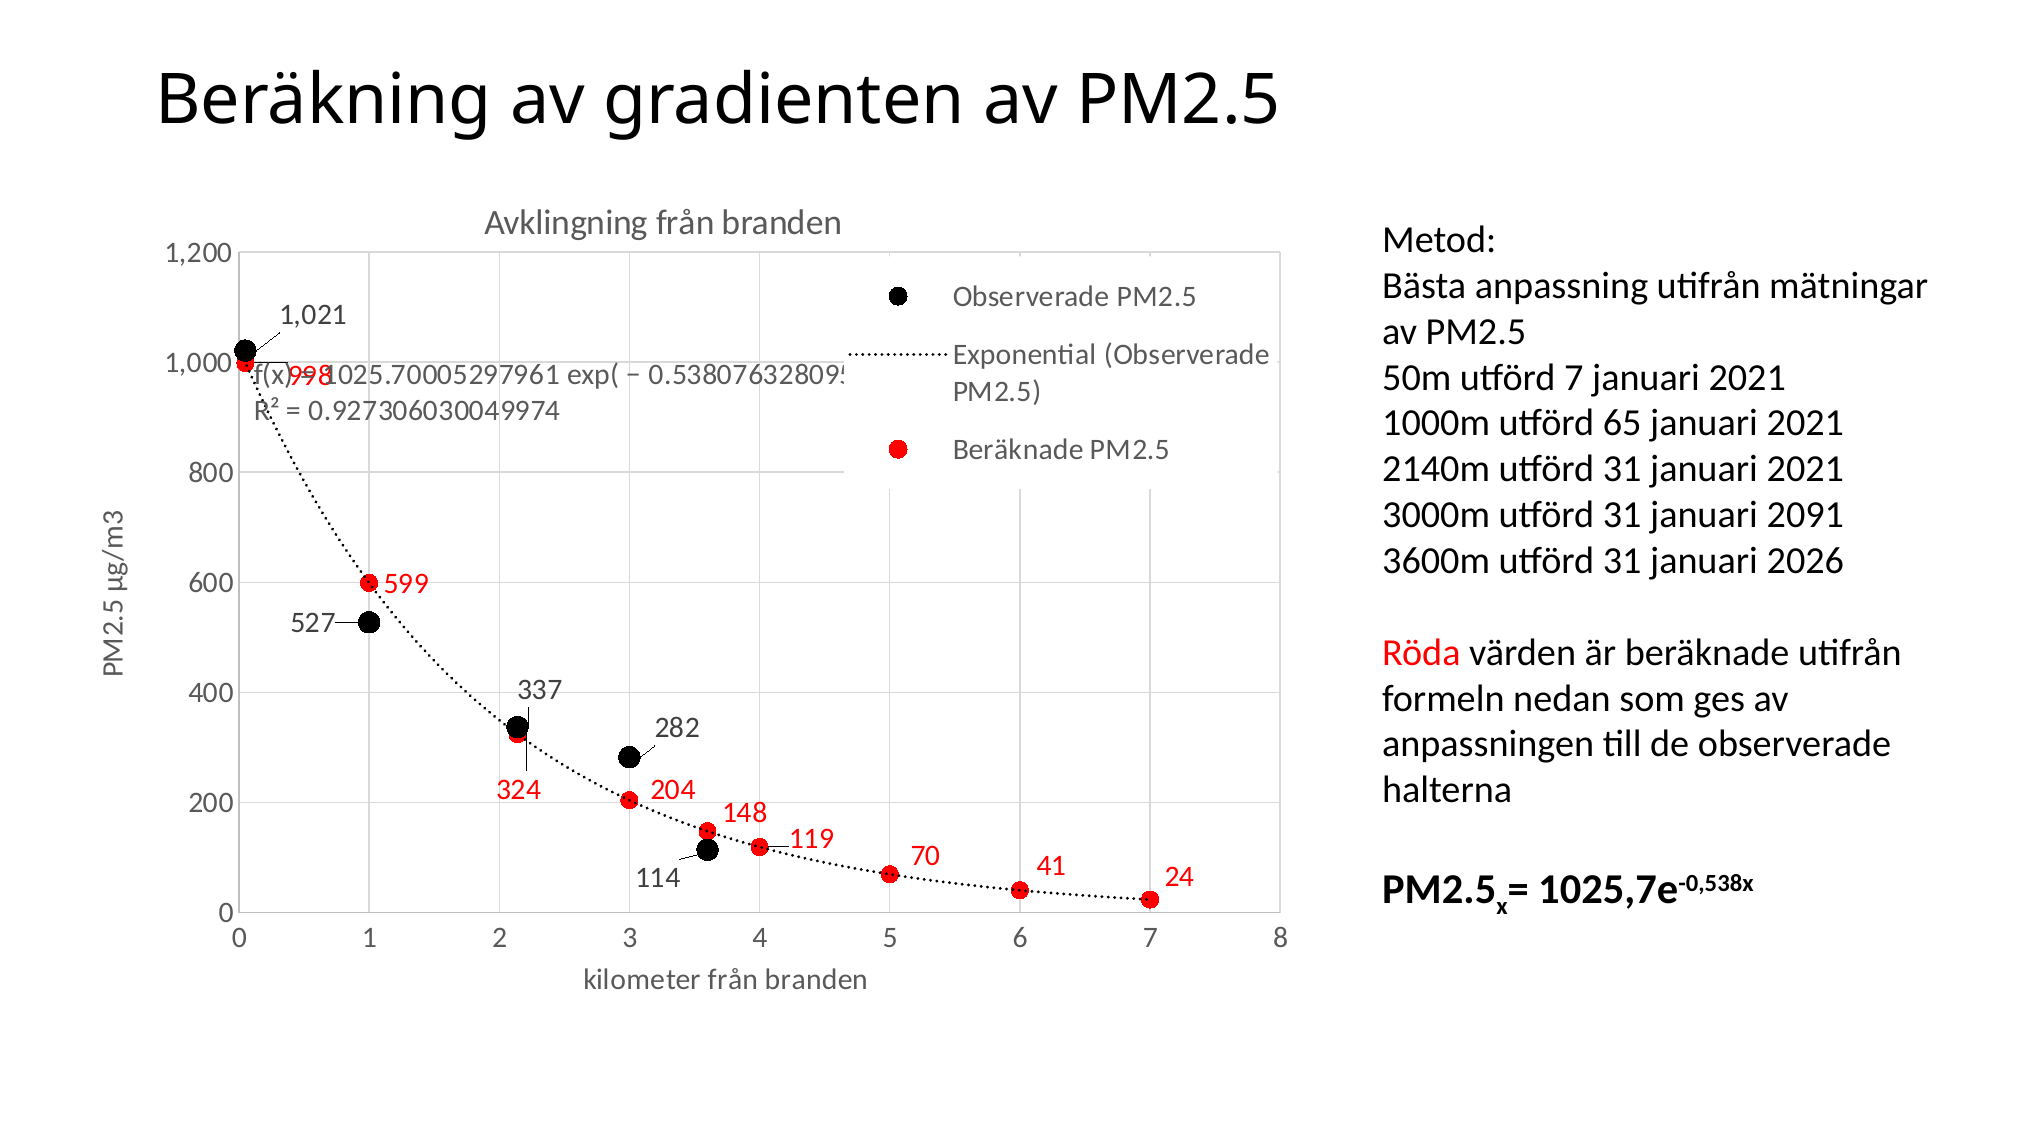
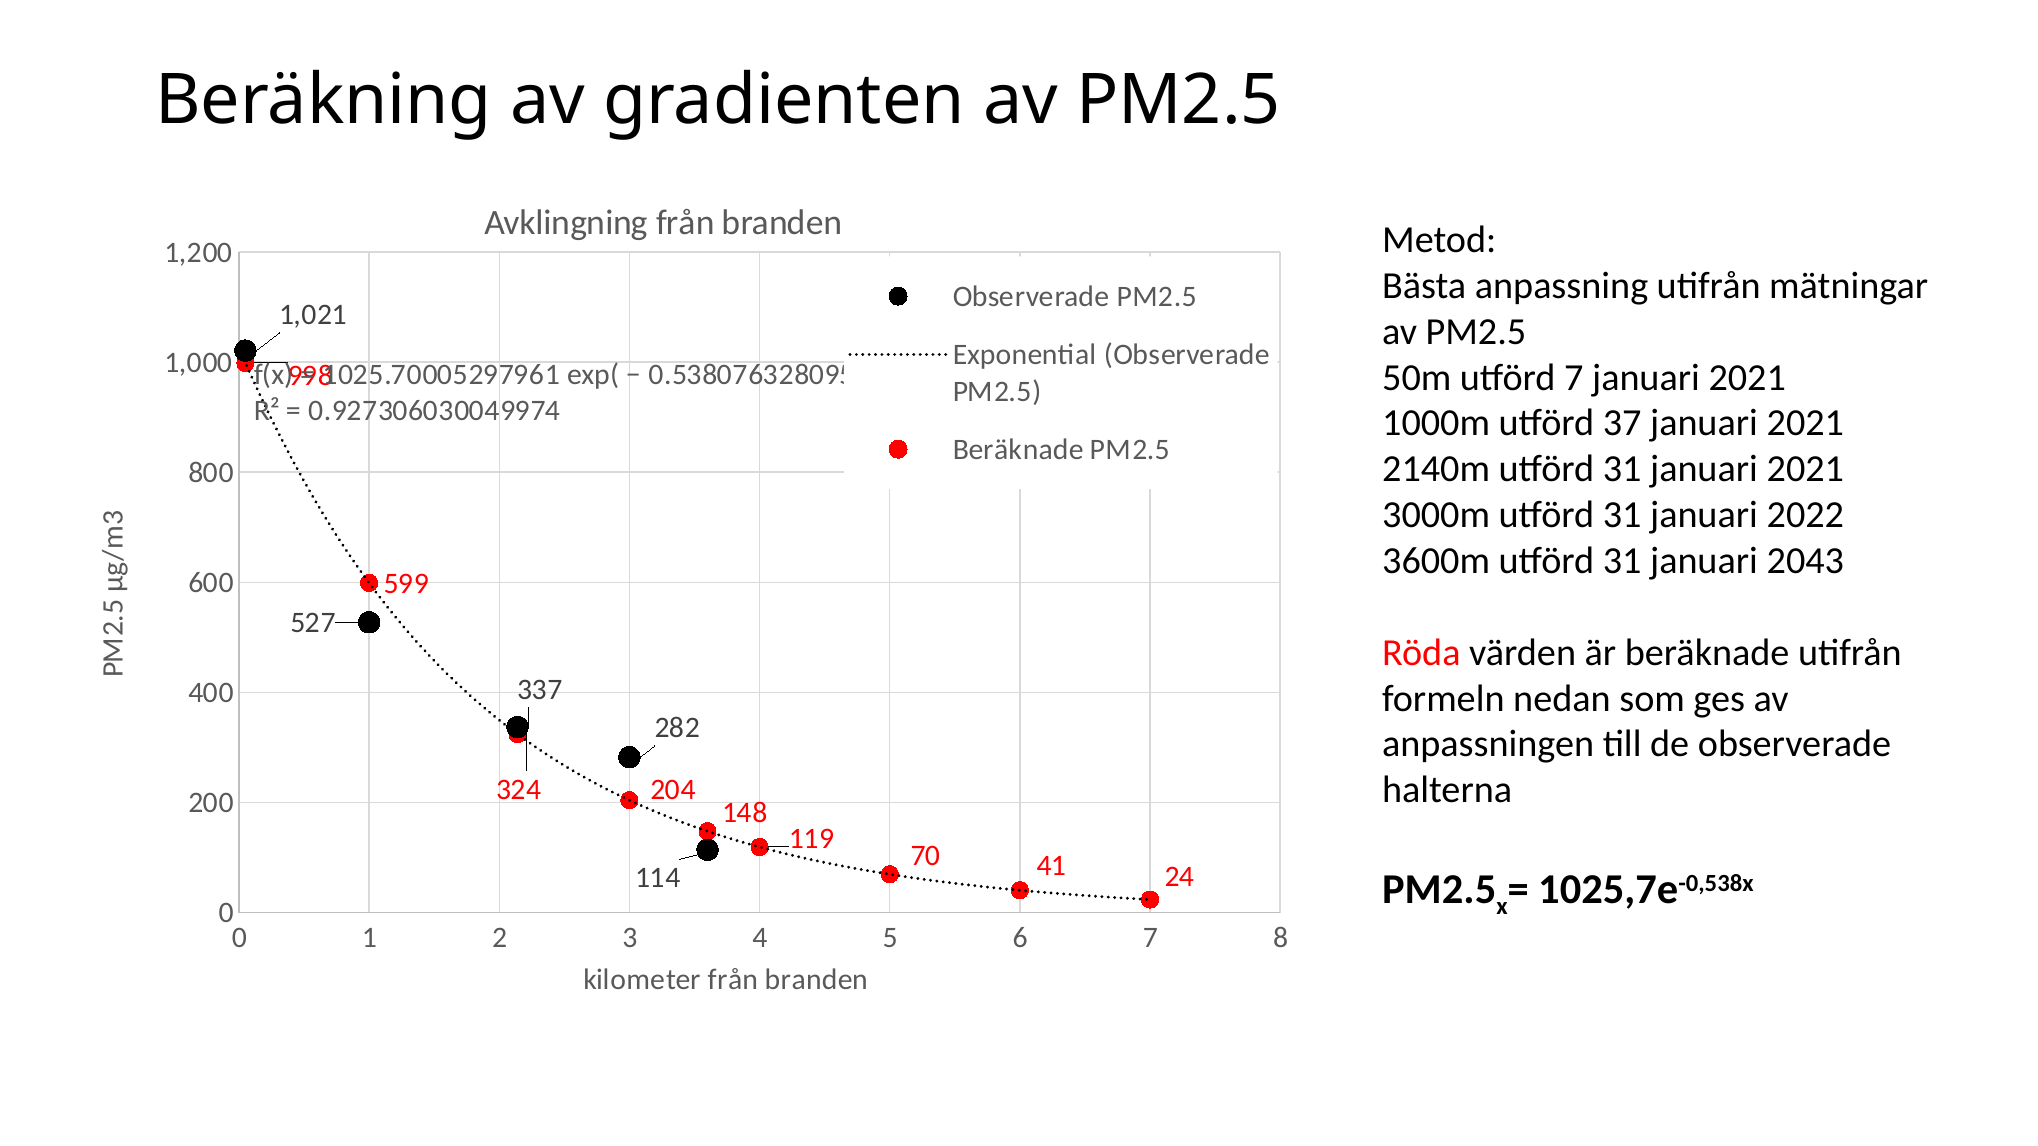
65: 65 -> 37
2091: 2091 -> 2022
2026: 2026 -> 2043
